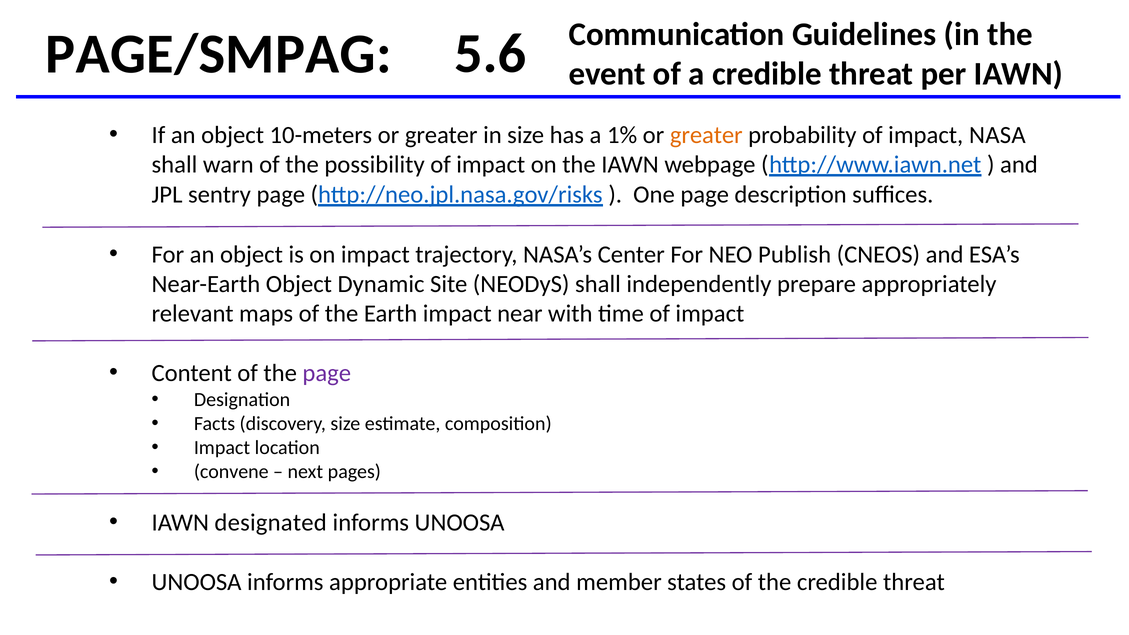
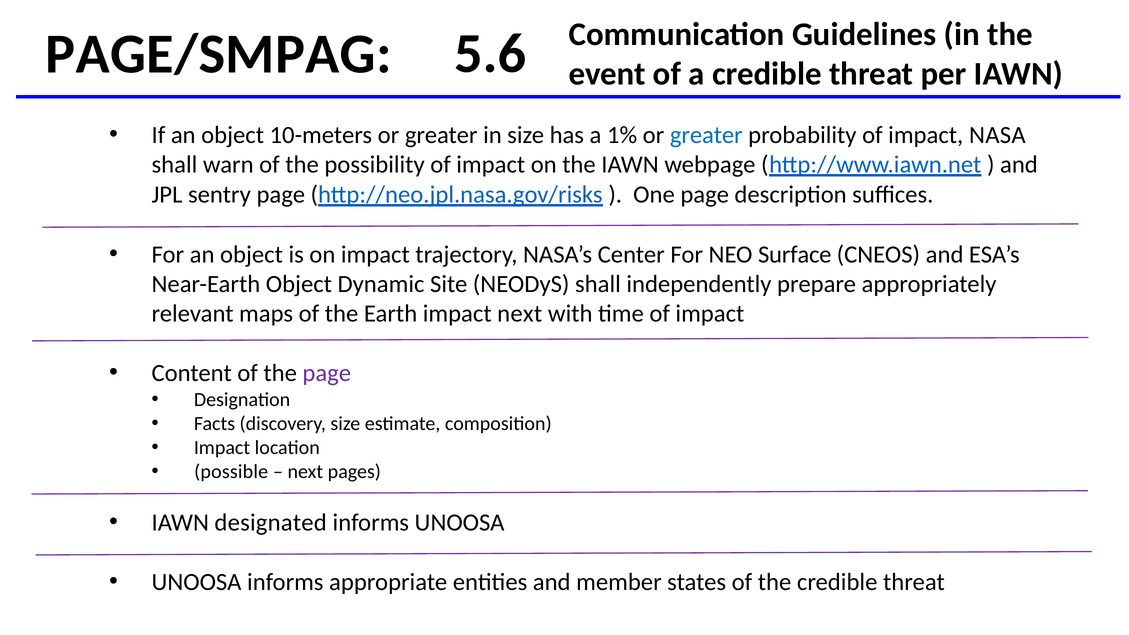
greater at (706, 135) colour: orange -> blue
Publish: Publish -> Surface
impact near: near -> next
convene: convene -> possible
